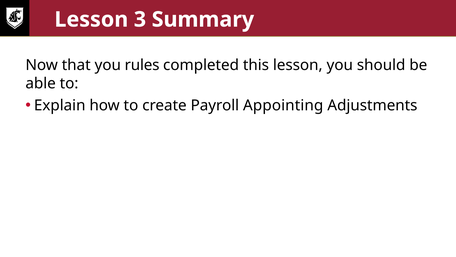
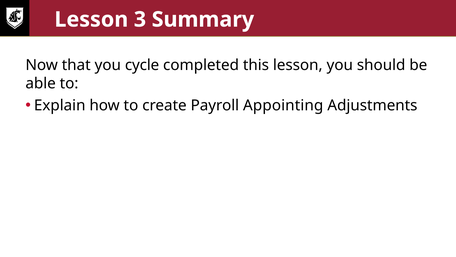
rules: rules -> cycle
